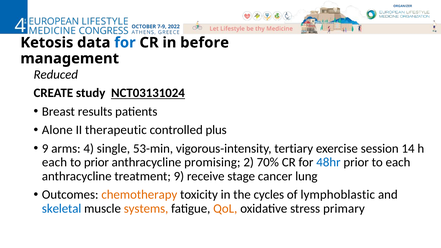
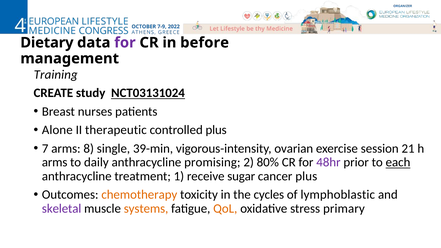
Ketosis: Ketosis -> Dietary
for at (125, 43) colour: blue -> purple
Reduced: Reduced -> Training
results: results -> nurses
9 at (45, 149): 9 -> 7
4: 4 -> 8
53-min: 53-min -> 39-min
tertiary: tertiary -> ovarian
14: 14 -> 21
each at (54, 162): each -> arms
to prior: prior -> daily
70%: 70% -> 80%
48hr colour: blue -> purple
each at (398, 162) underline: none -> present
treatment 9: 9 -> 1
stage: stage -> sugar
cancer lung: lung -> plus
skeletal colour: blue -> purple
